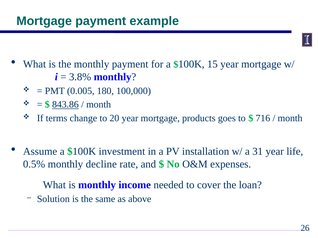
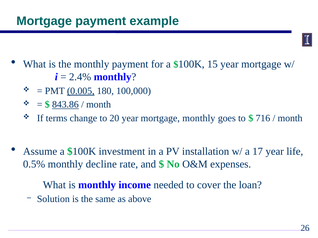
3.8%: 3.8% -> 2.4%
0.005 underline: none -> present
mortgage products: products -> monthly
31: 31 -> 17
